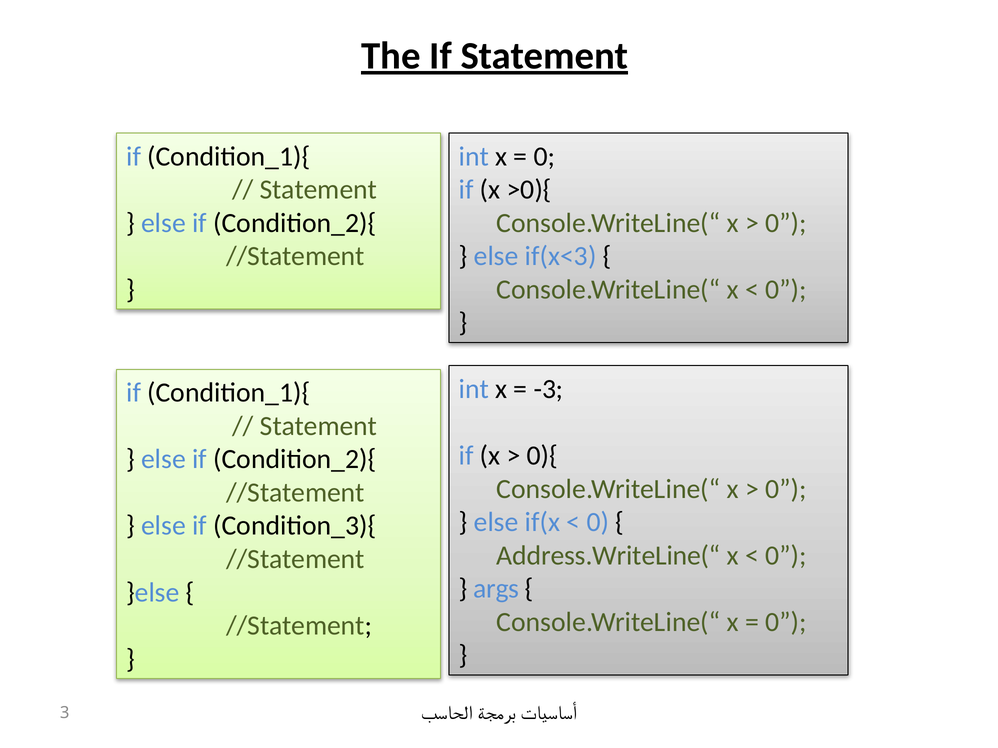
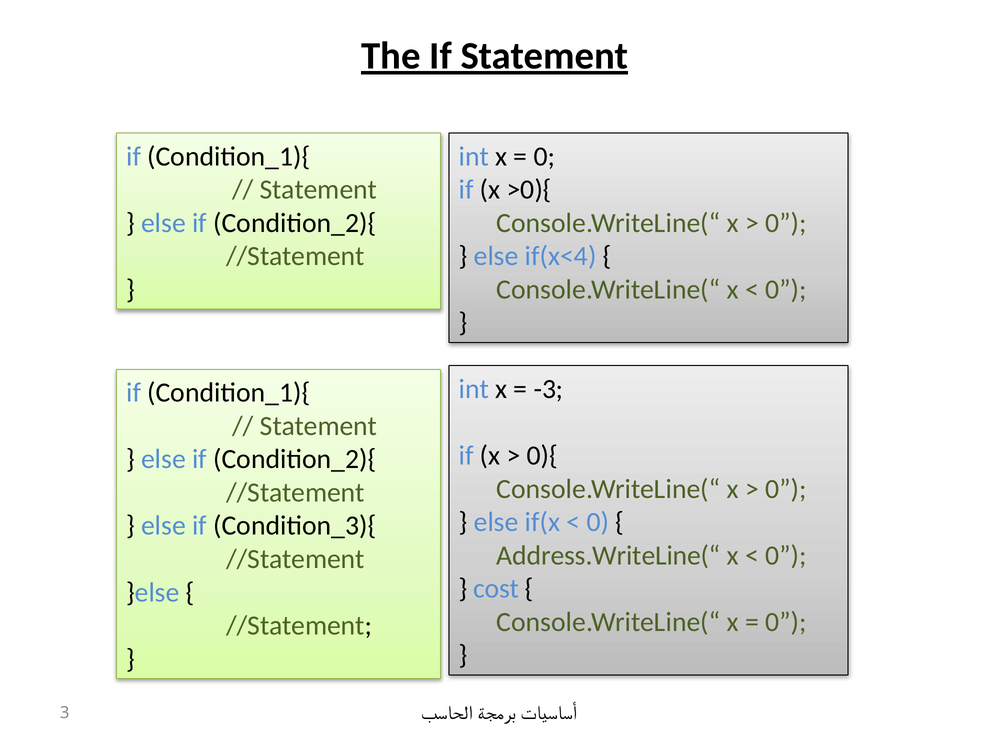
if(x<3: if(x<3 -> if(x<4
args: args -> cost
